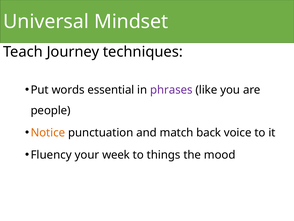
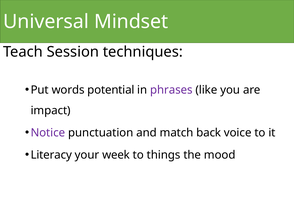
Journey: Journey -> Session
essential: essential -> potential
people: people -> impact
Notice colour: orange -> purple
Fluency: Fluency -> Literacy
